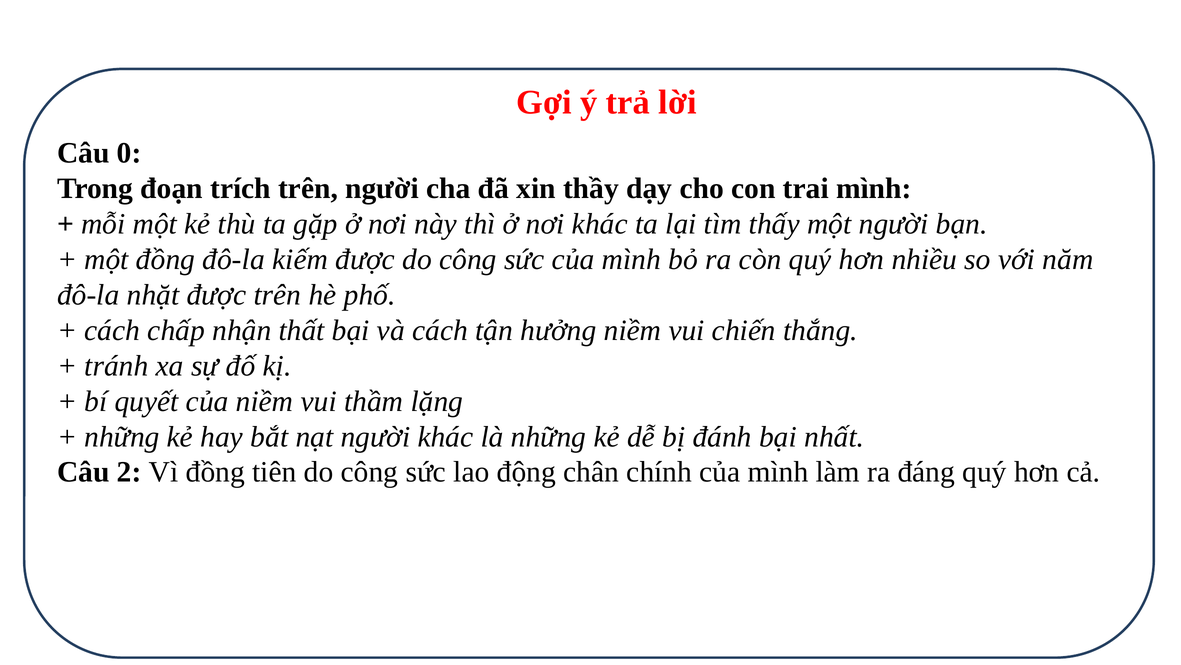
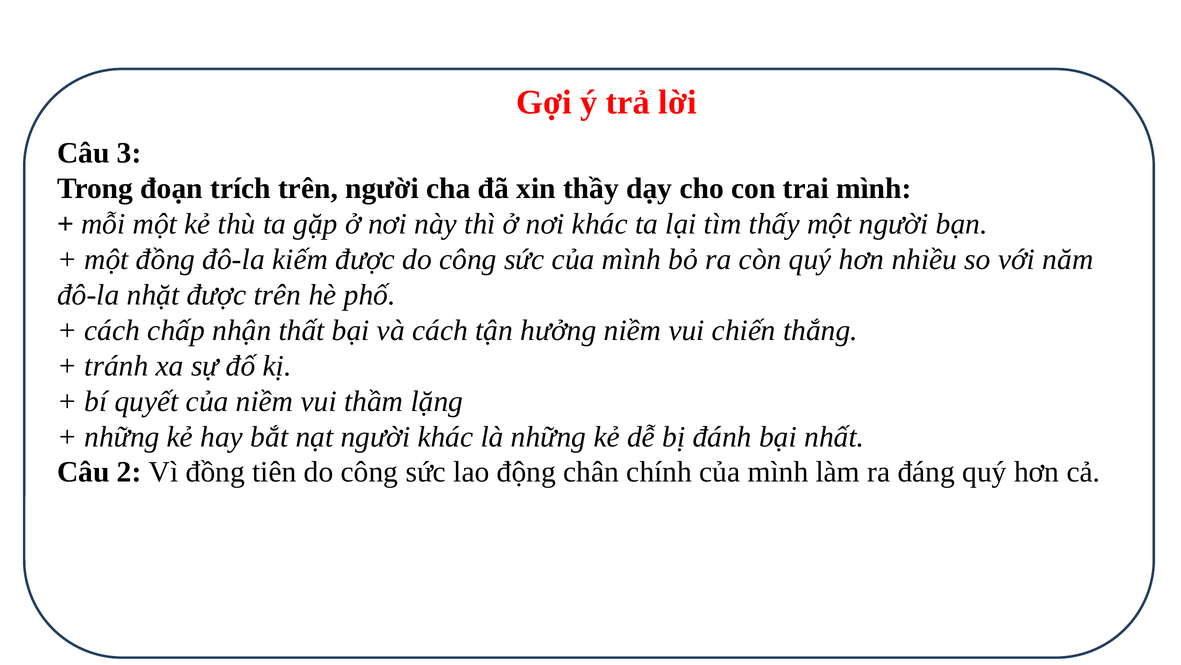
0: 0 -> 3
